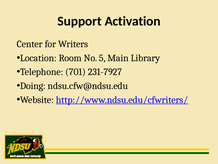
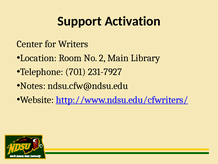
5: 5 -> 2
Doing: Doing -> Notes
